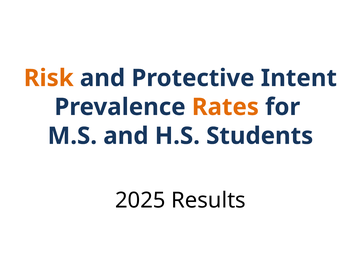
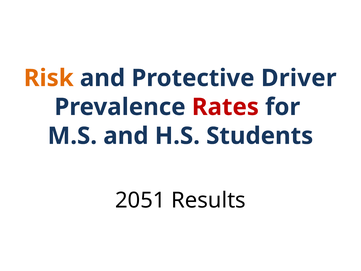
Intent: Intent -> Driver
Rates colour: orange -> red
2025: 2025 -> 2051
